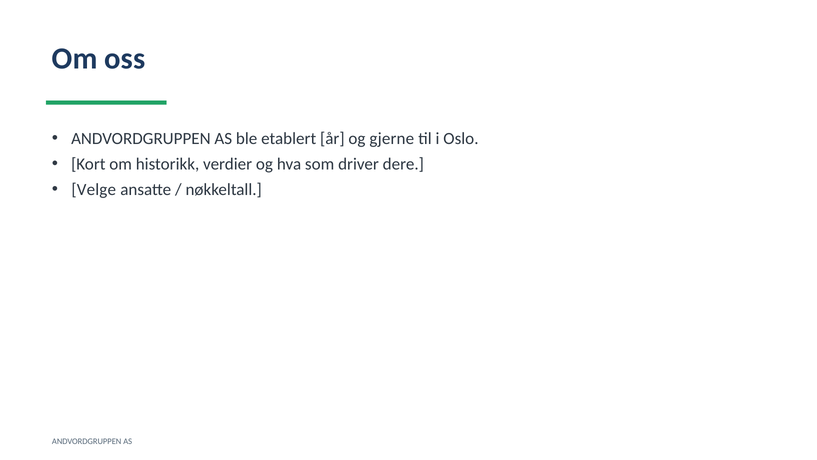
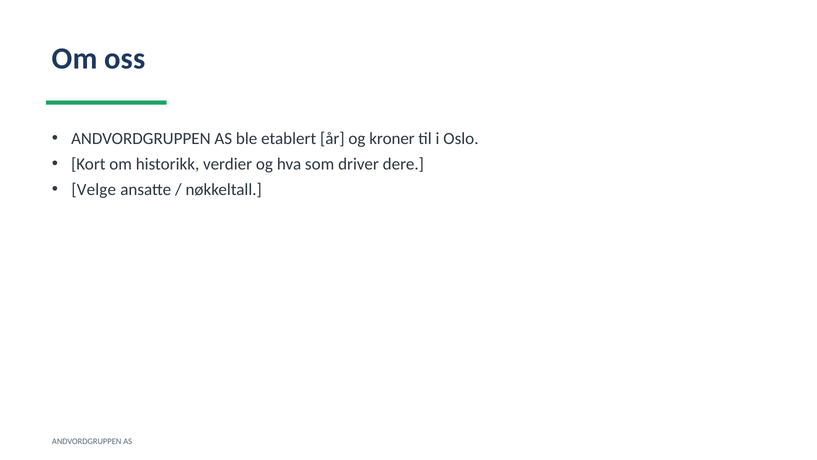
gjerne: gjerne -> kroner
